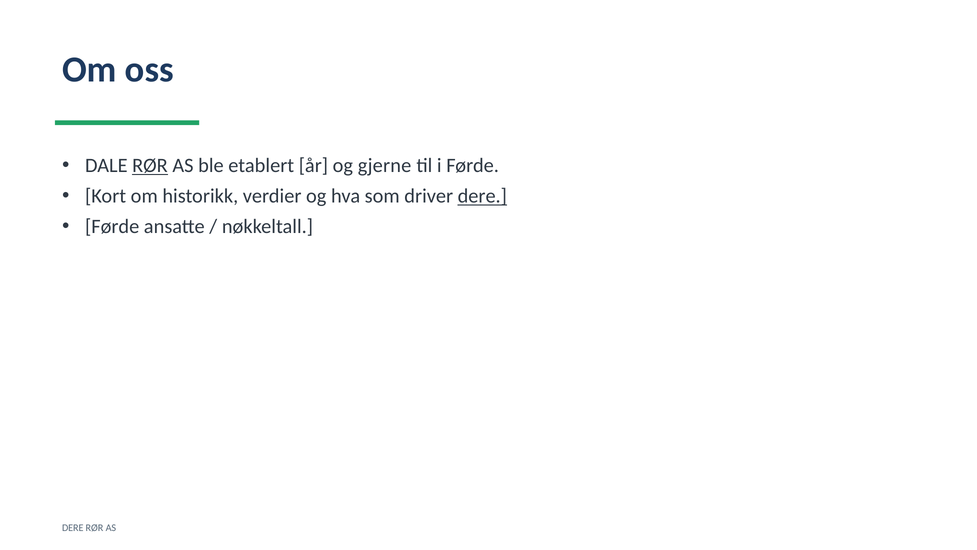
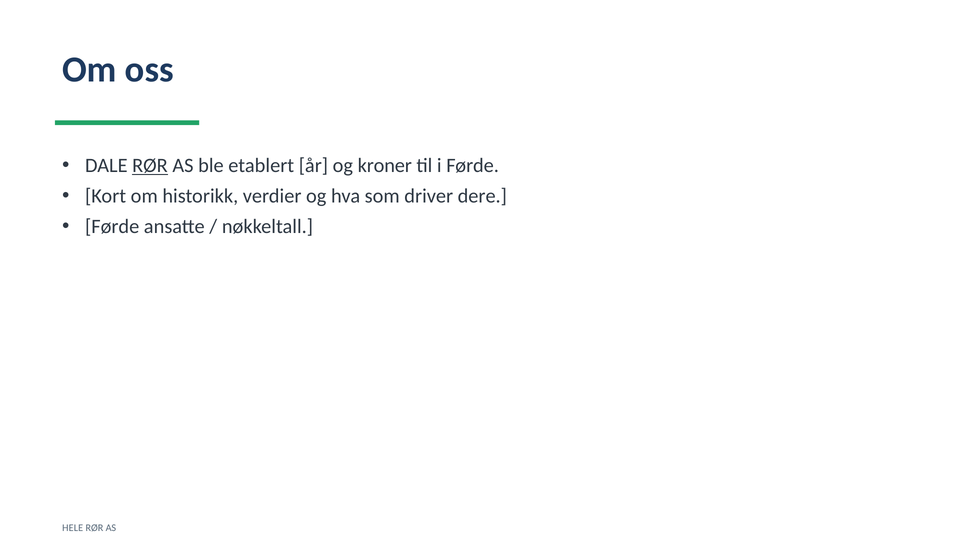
gjerne: gjerne -> kroner
dere at (482, 196) underline: present -> none
DERE at (73, 527): DERE -> HELE
